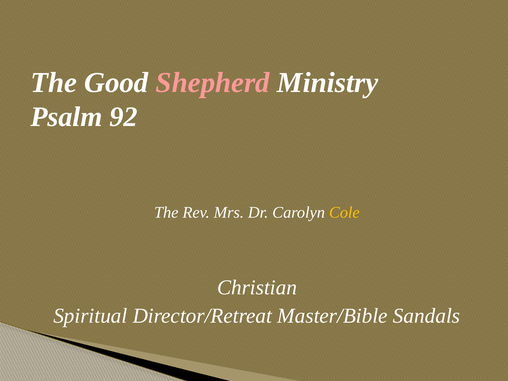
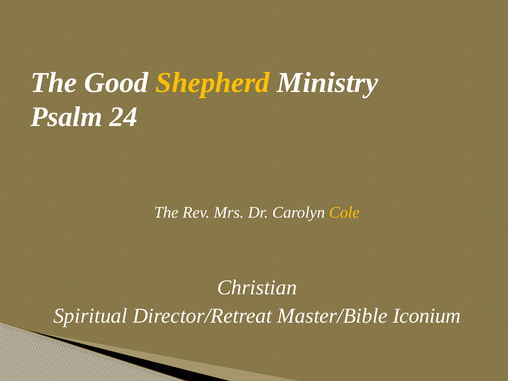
Shepherd colour: pink -> yellow
92: 92 -> 24
Sandals: Sandals -> Iconium
